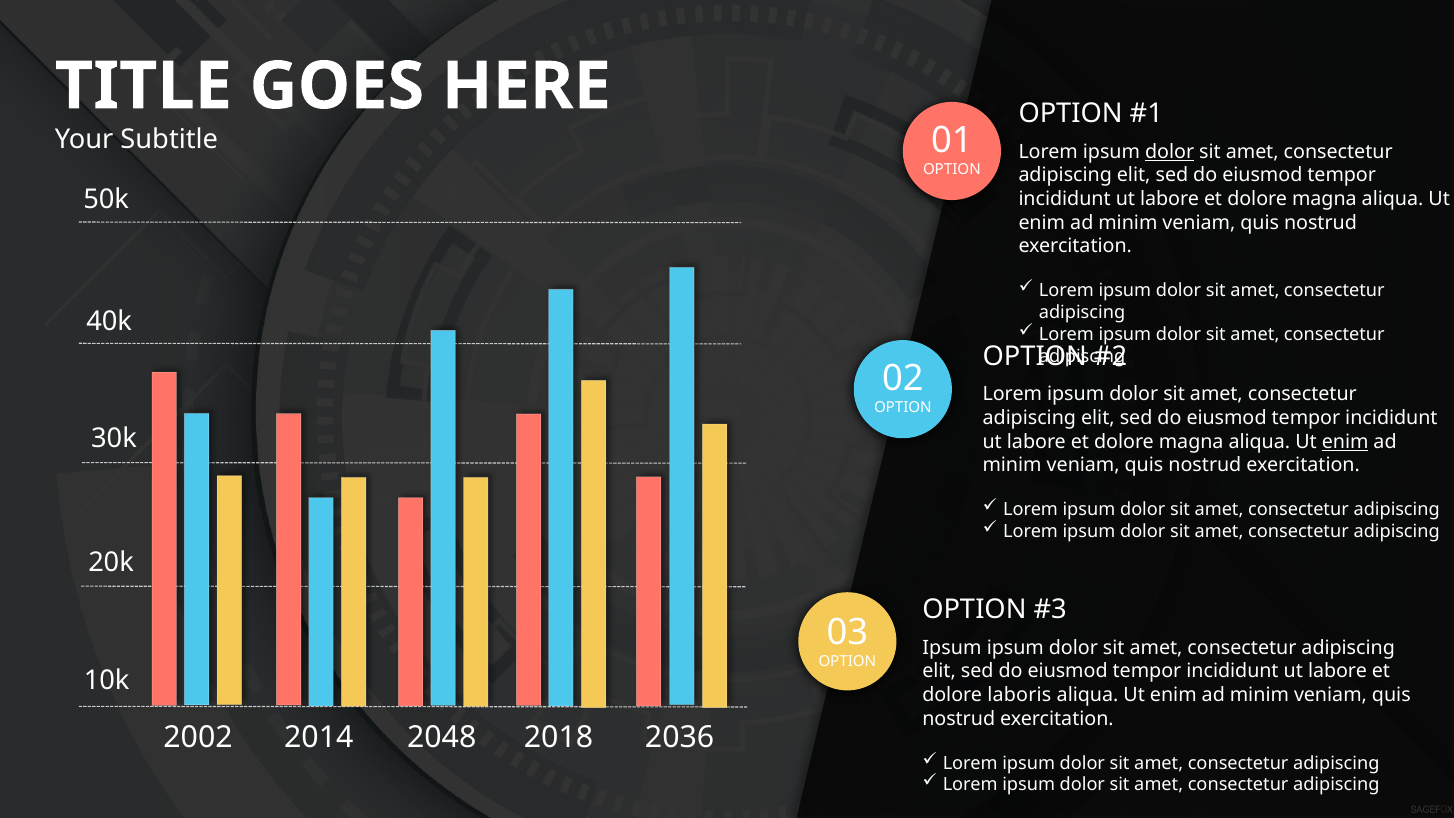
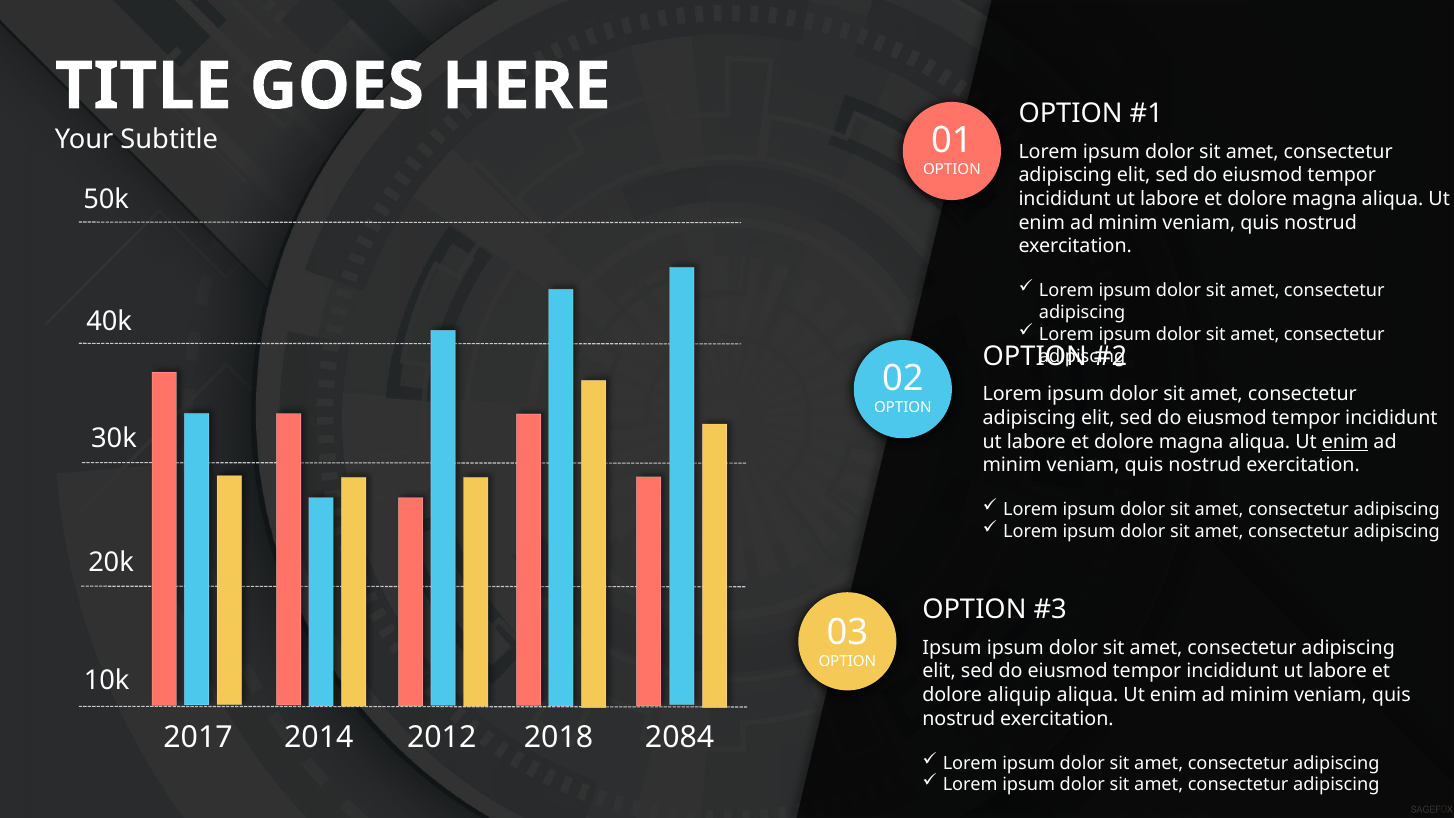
dolor at (1170, 152) underline: present -> none
laboris: laboris -> aliquip
2002: 2002 -> 2017
2048: 2048 -> 2012
2036: 2036 -> 2084
